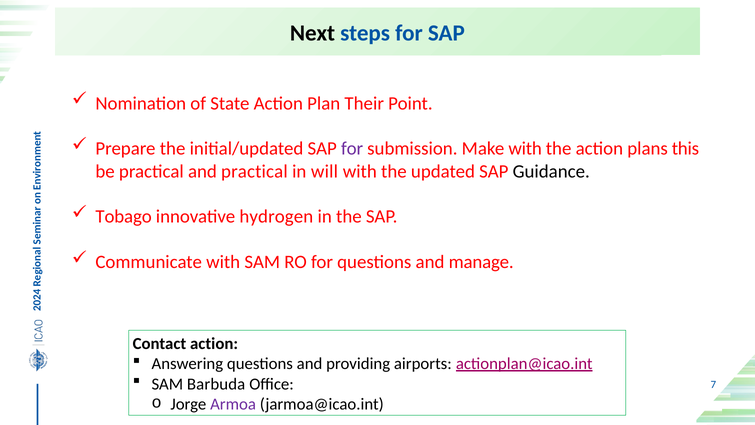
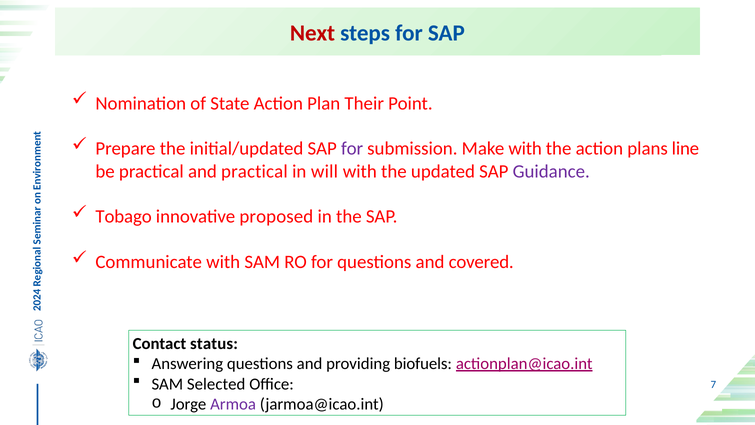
Next colour: black -> red
this: this -> line
Guidance colour: black -> purple
hydrogen: hydrogen -> proposed
manage: manage -> covered
Contact action: action -> status
airports: airports -> biofuels
Barbuda: Barbuda -> Selected
